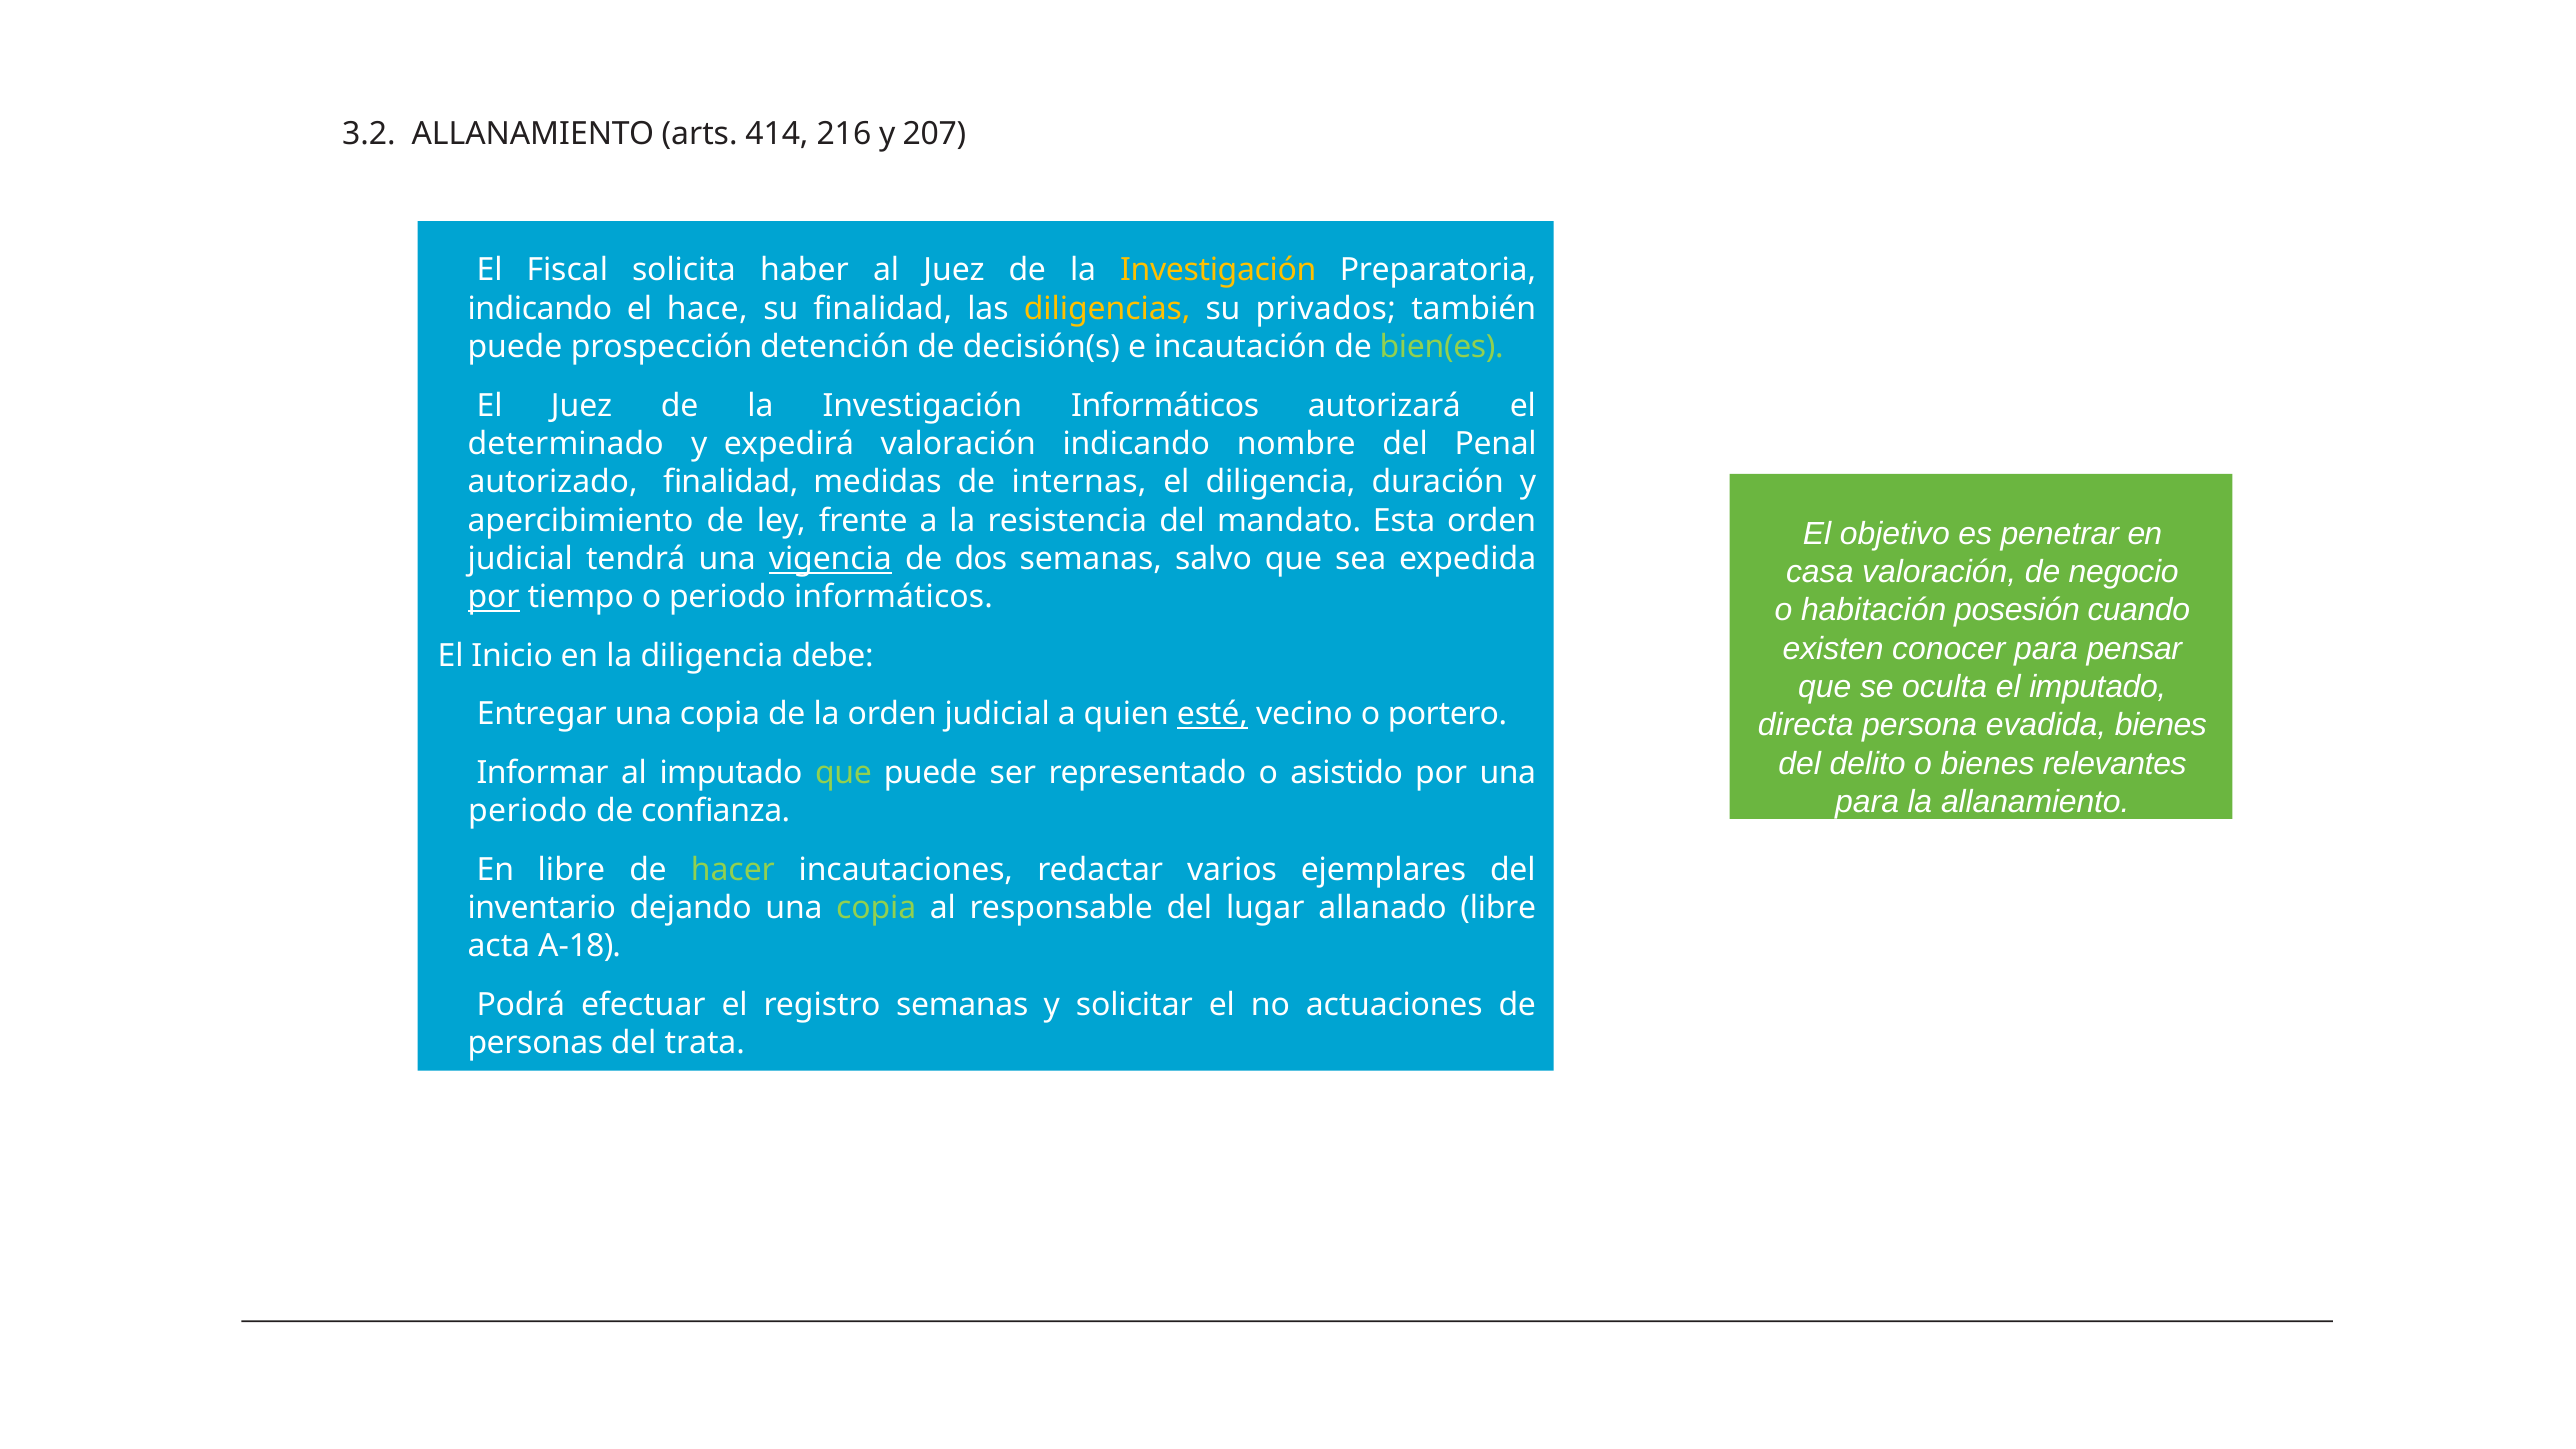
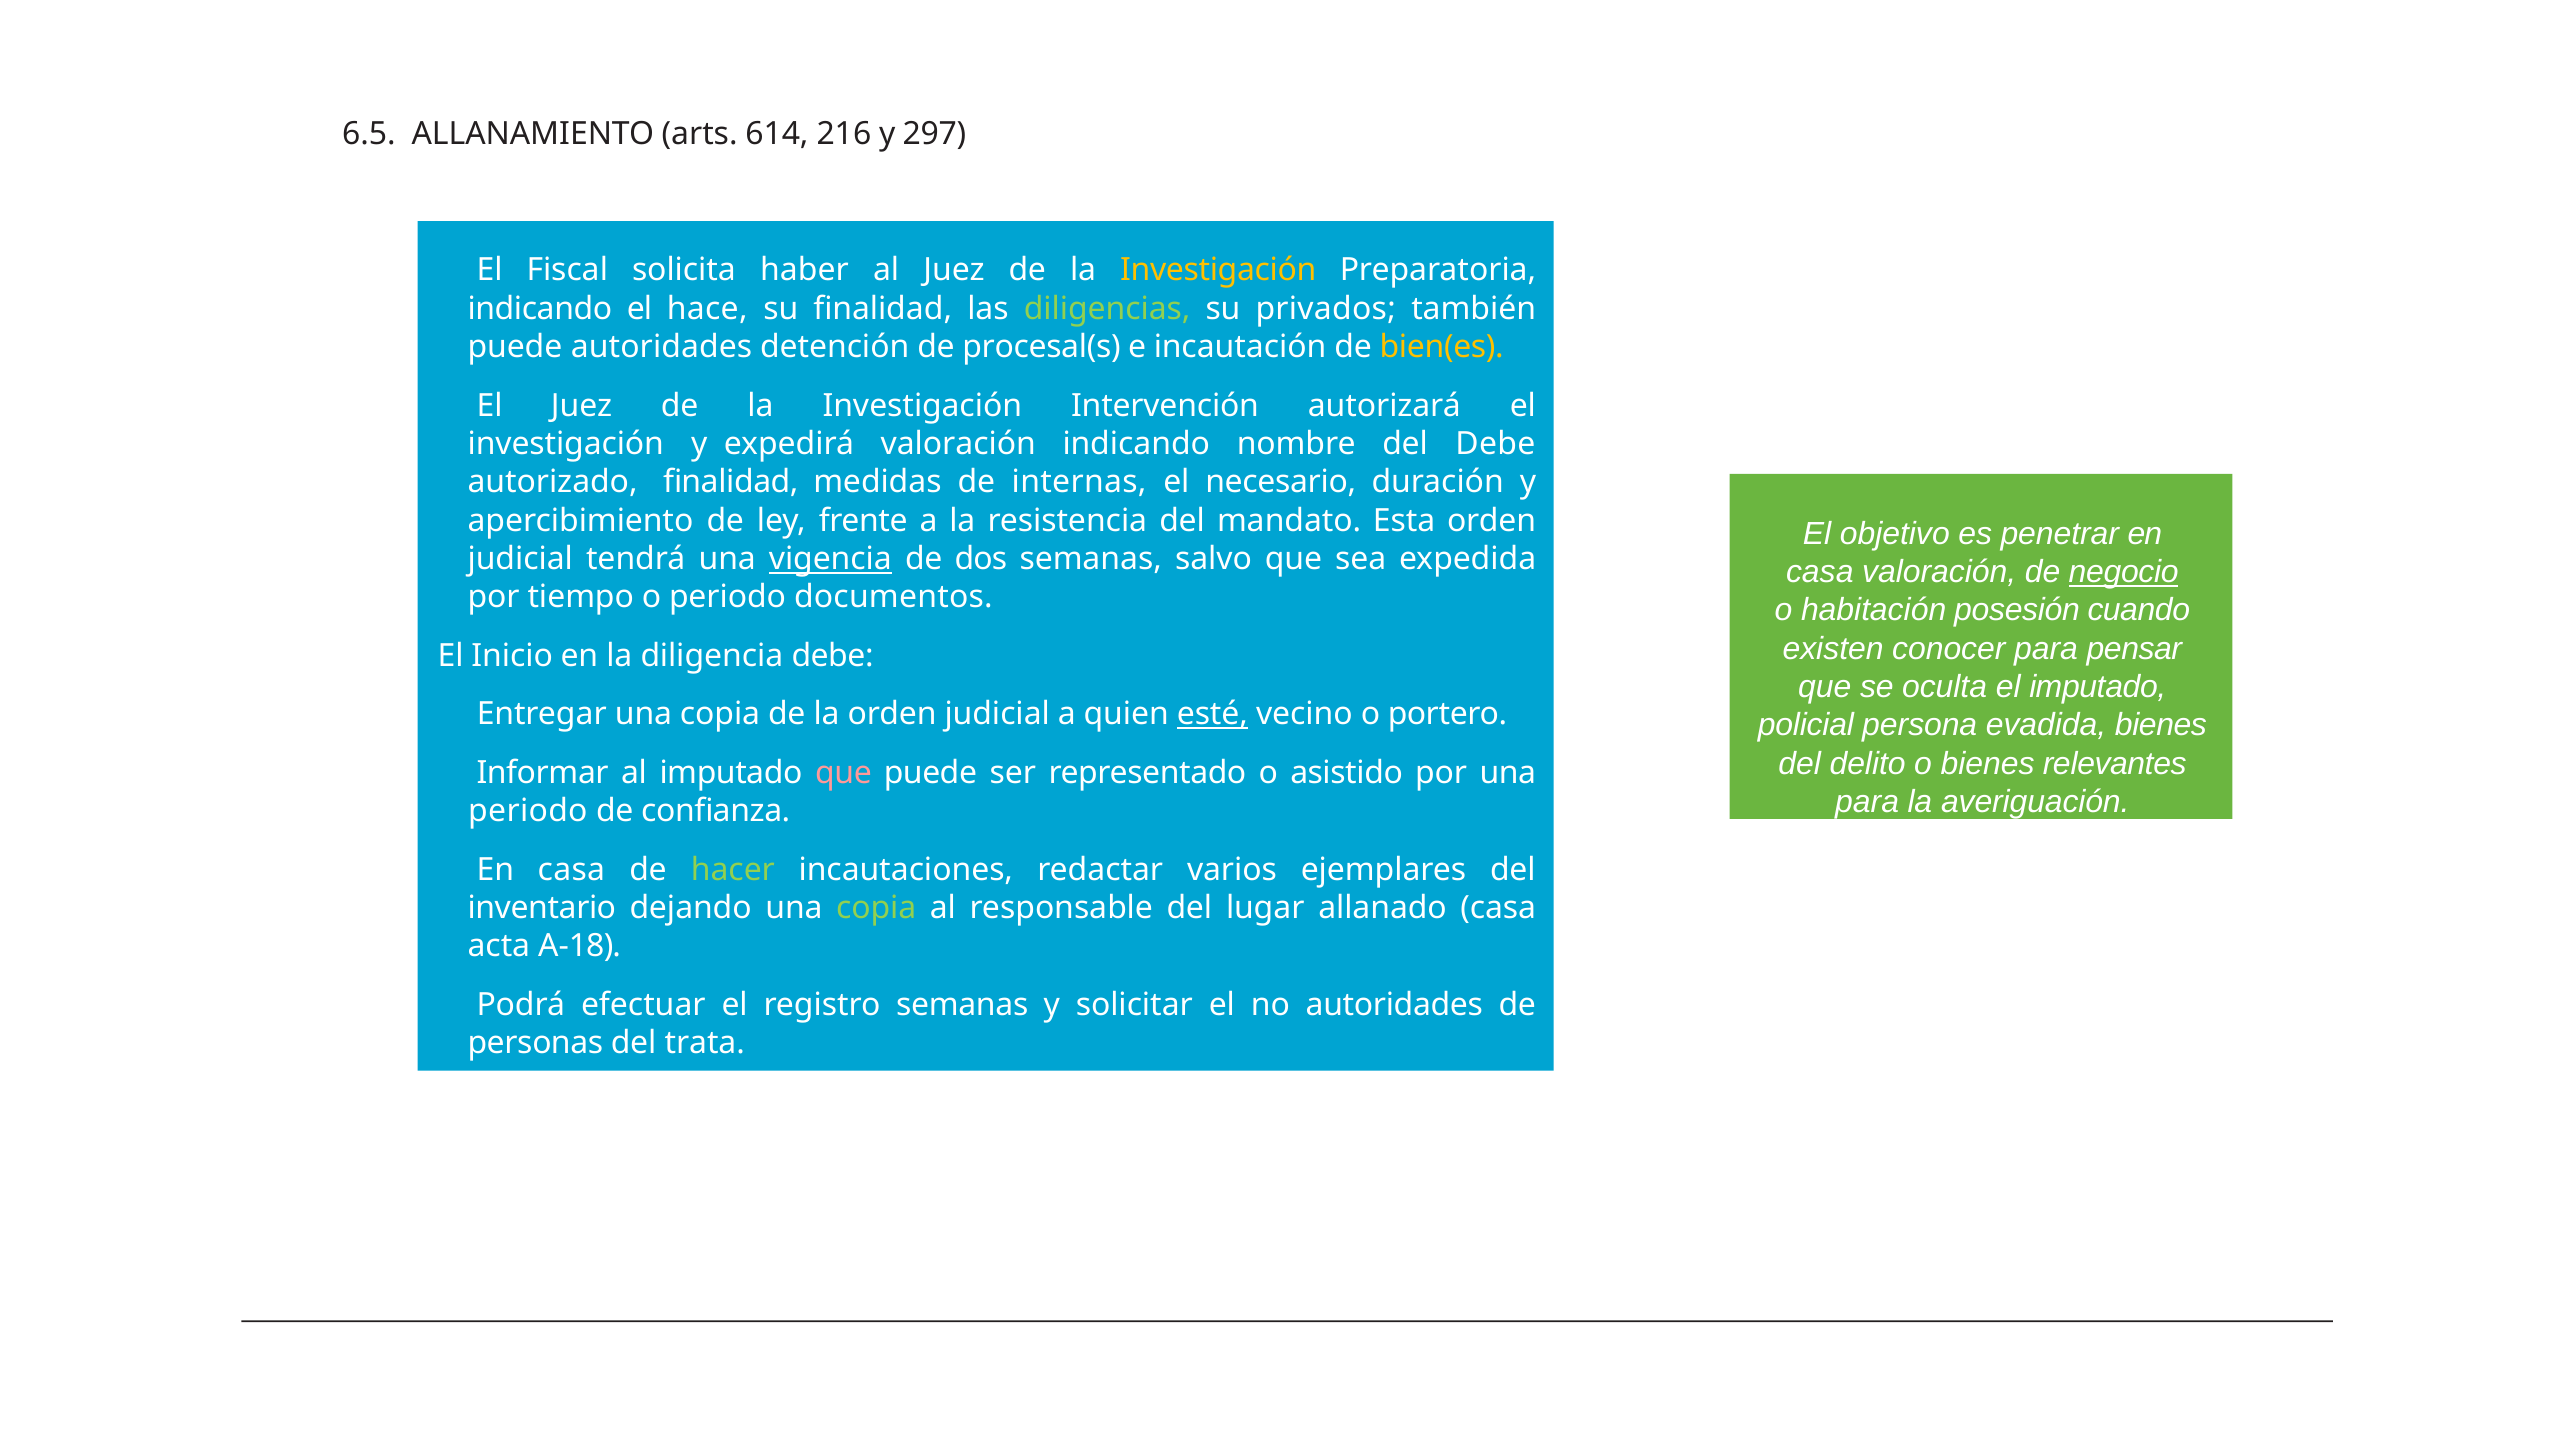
3.2: 3.2 -> 6.5
414: 414 -> 614
207: 207 -> 297
diligencias colour: yellow -> light green
puede prospección: prospección -> autoridades
decisión(s: decisión(s -> procesal(s
bien(es colour: light green -> yellow
Investigación Informáticos: Informáticos -> Intervención
determinado at (566, 444): determinado -> investigación
del Penal: Penal -> Debe
el diligencia: diligencia -> necesario
negocio underline: none -> present
por at (494, 597) underline: present -> none
periodo informáticos: informáticos -> documentos
directa: directa -> policial
que at (843, 773) colour: light green -> pink
la allanamiento: allanamiento -> averiguación
libre at (571, 869): libre -> casa
allanado libre: libre -> casa
no actuaciones: actuaciones -> autoridades
